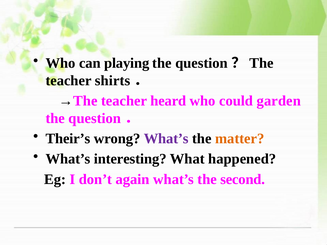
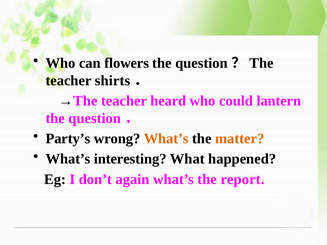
playing: playing -> flowers
garden: garden -> lantern
Their’s: Their’s -> Party’s
What’s at (166, 139) colour: purple -> orange
second: second -> report
